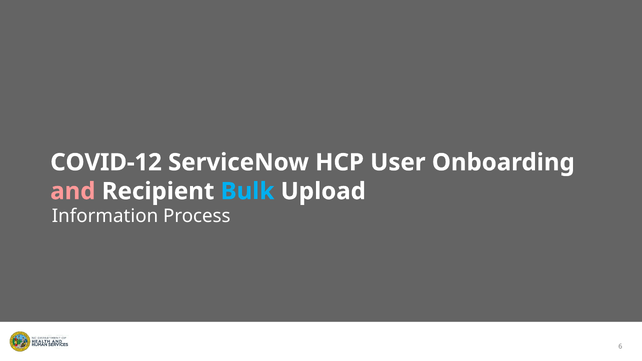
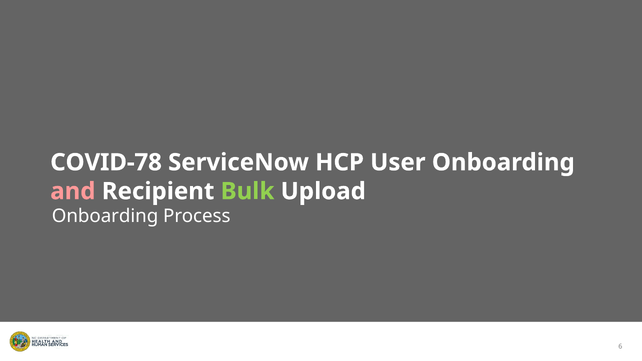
COVID-12: COVID-12 -> COVID-78
Bulk colour: light blue -> light green
Information at (105, 216): Information -> Onboarding
